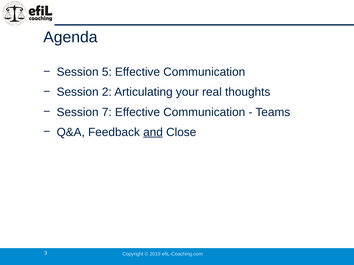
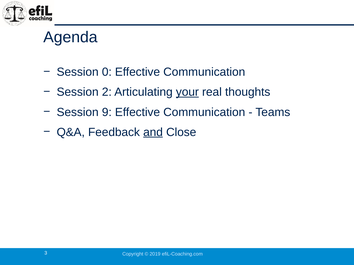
5: 5 -> 0
your underline: none -> present
7: 7 -> 9
